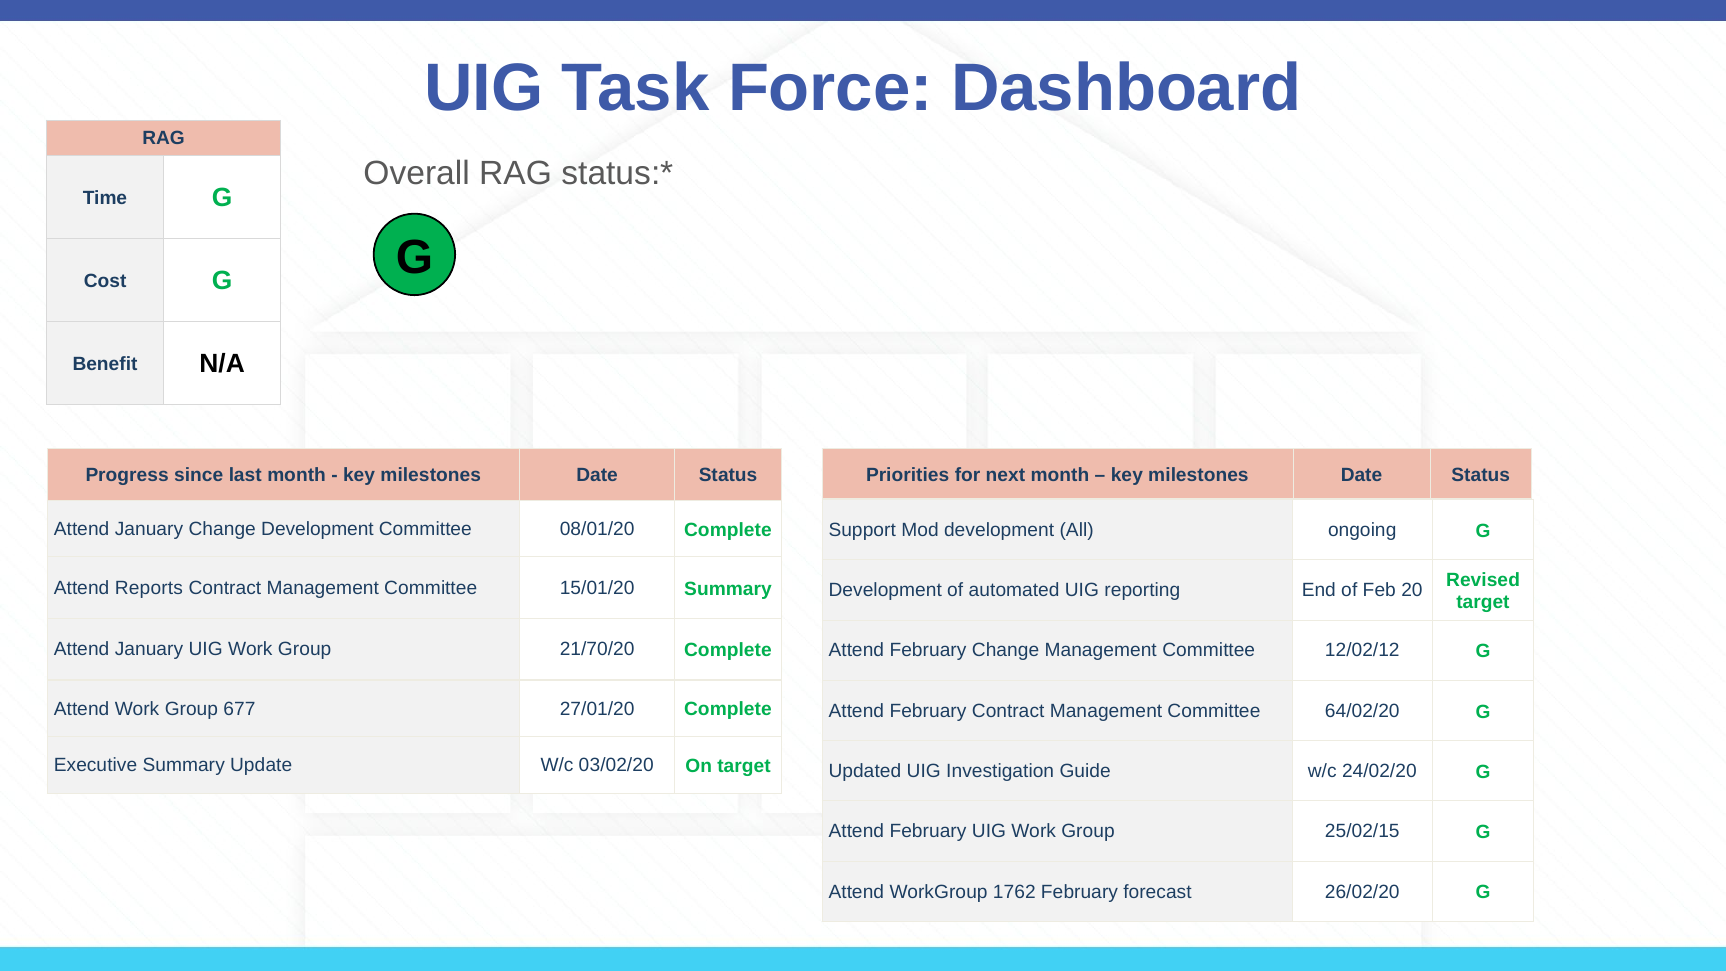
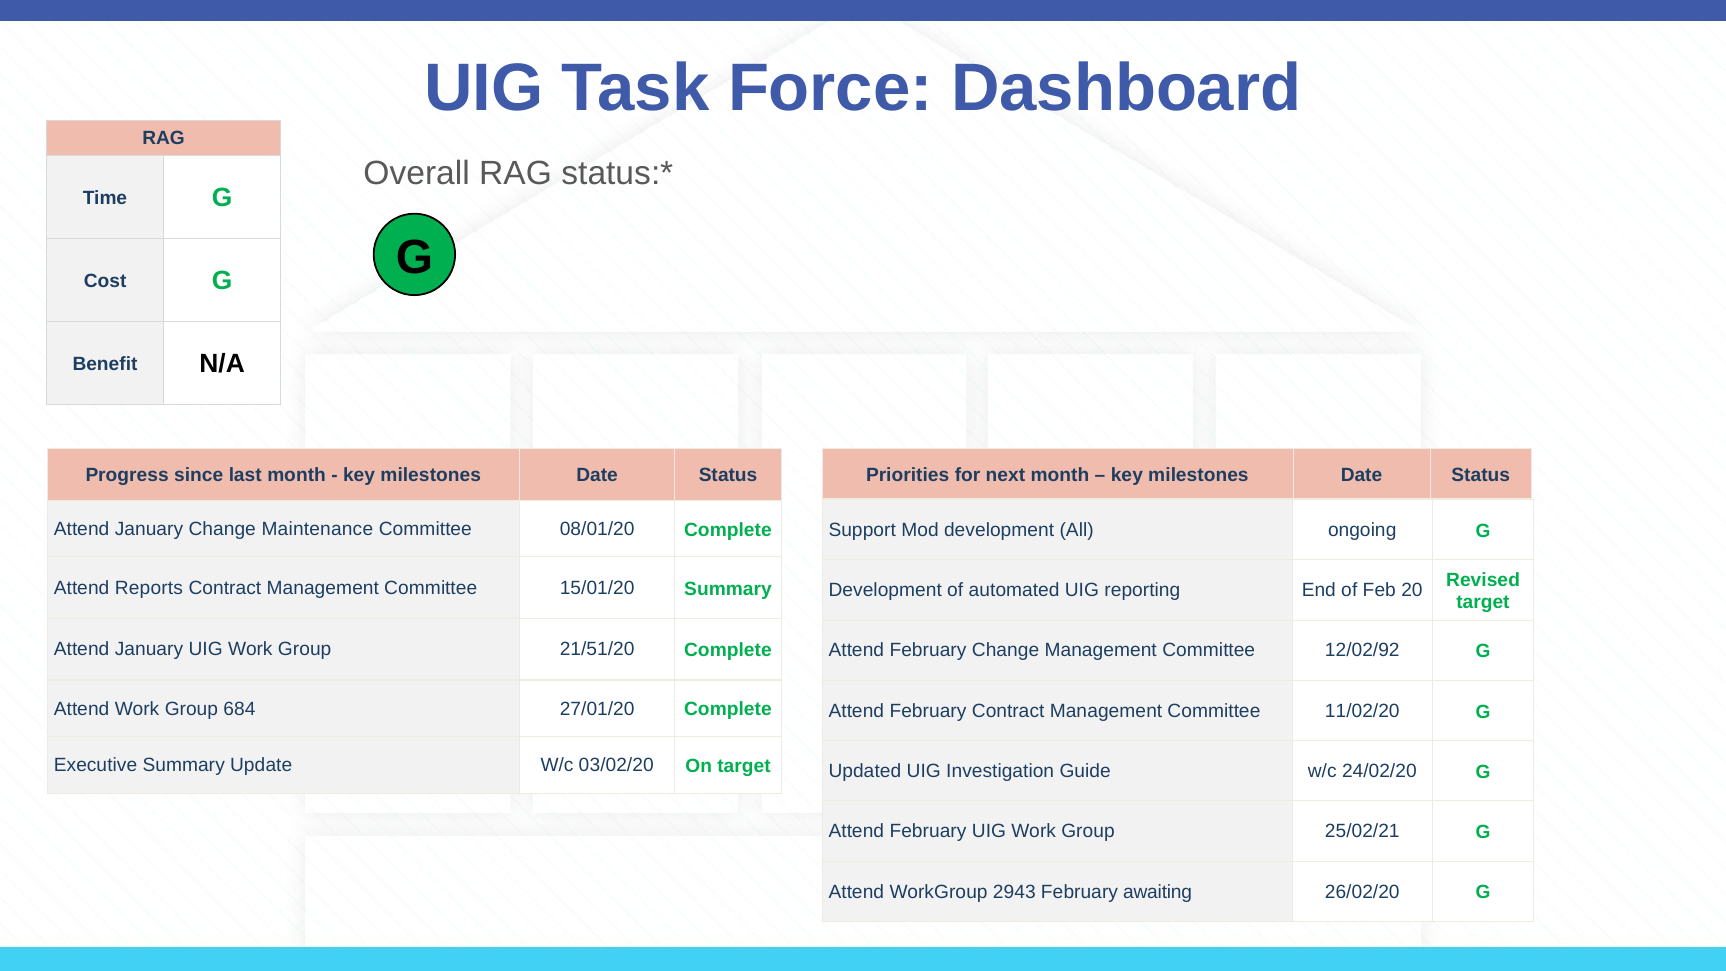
Change Development: Development -> Maintenance
21/70/20: 21/70/20 -> 21/51/20
12/02/12: 12/02/12 -> 12/02/92
677: 677 -> 684
64/02/20: 64/02/20 -> 11/02/20
25/02/15: 25/02/15 -> 25/02/21
1762: 1762 -> 2943
forecast: forecast -> awaiting
